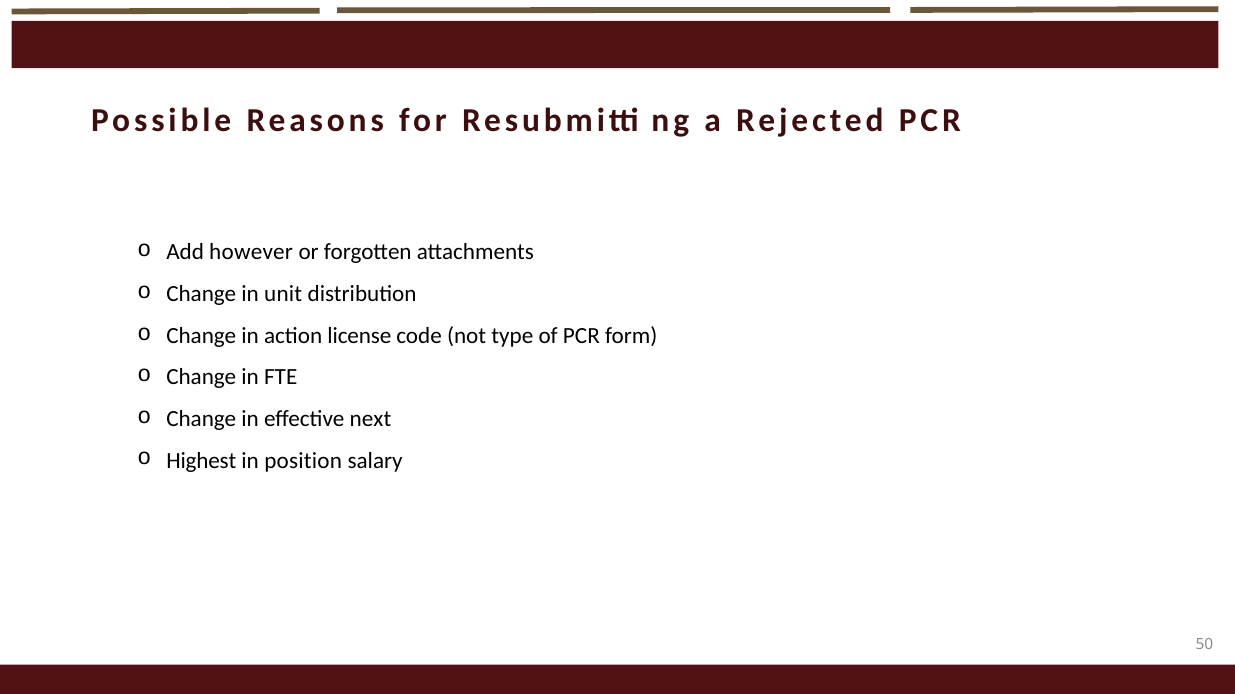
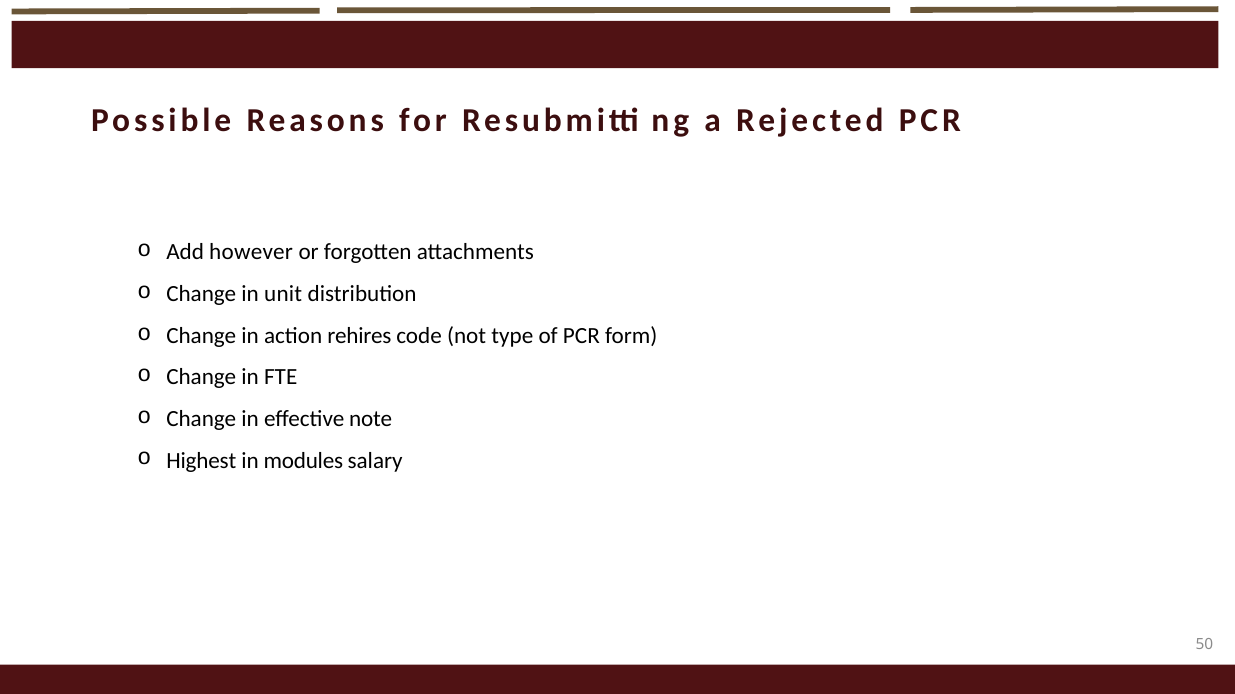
license: license -> rehires
next: next -> note
position: position -> modules
